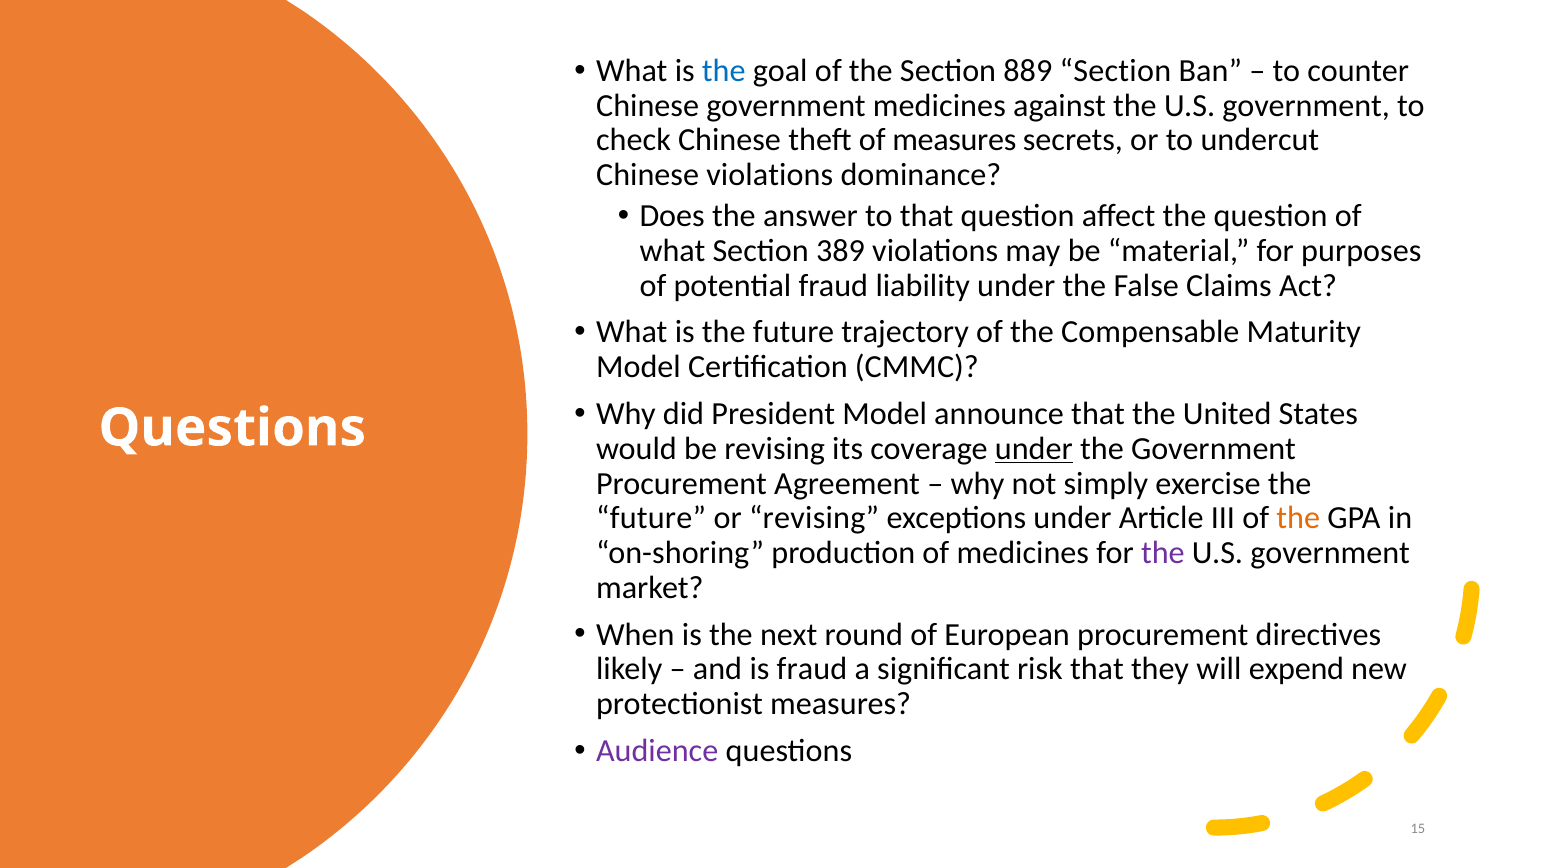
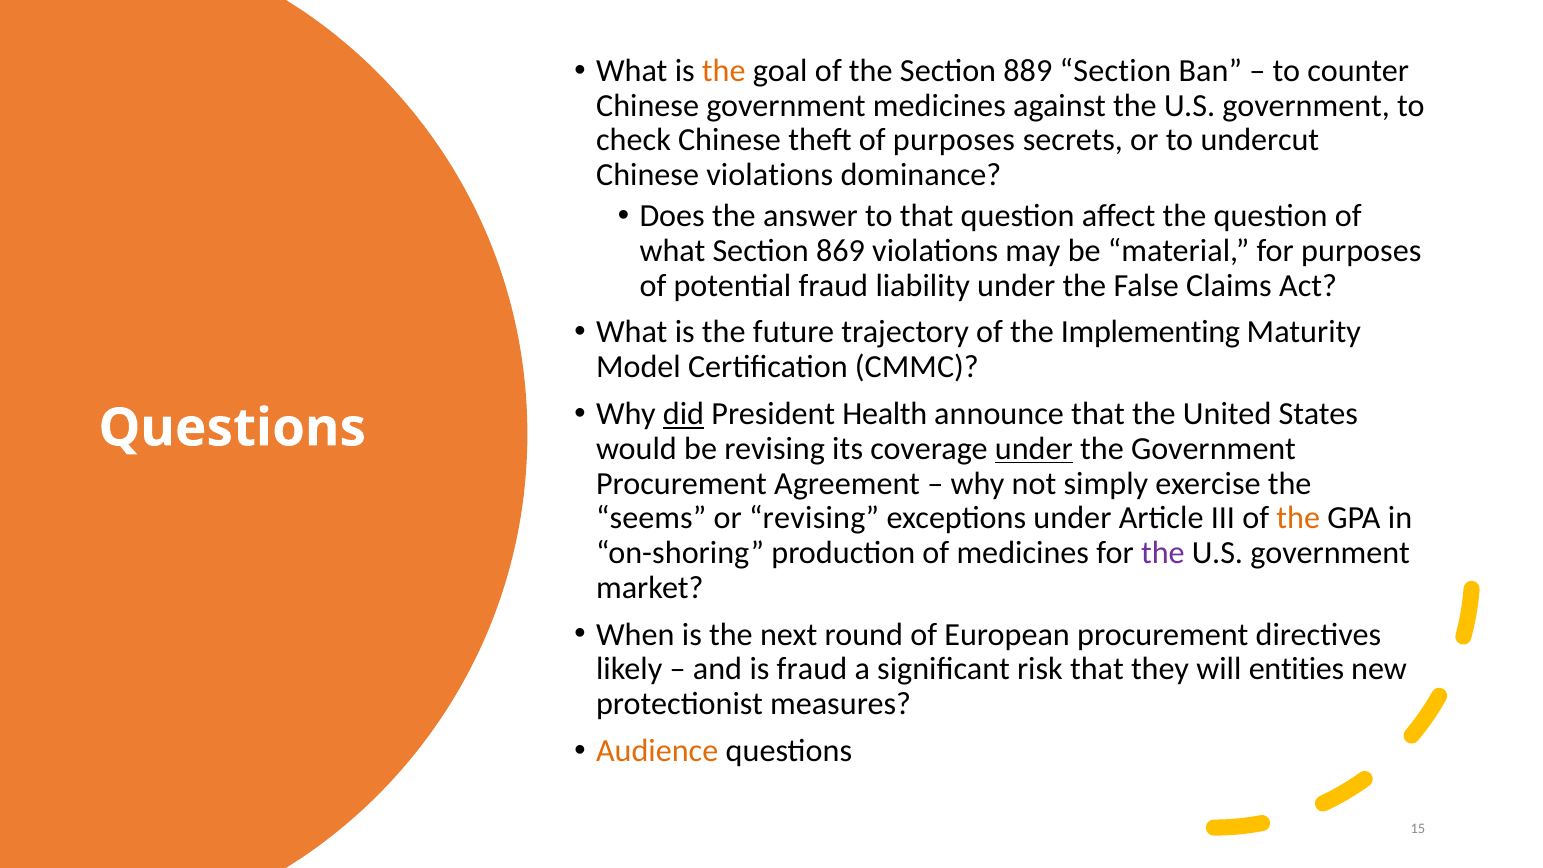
the at (724, 71) colour: blue -> orange
of measures: measures -> purposes
389: 389 -> 869
Compensable: Compensable -> Implementing
did underline: none -> present
President Model: Model -> Health
future at (651, 518): future -> seems
expend: expend -> entities
Audience colour: purple -> orange
